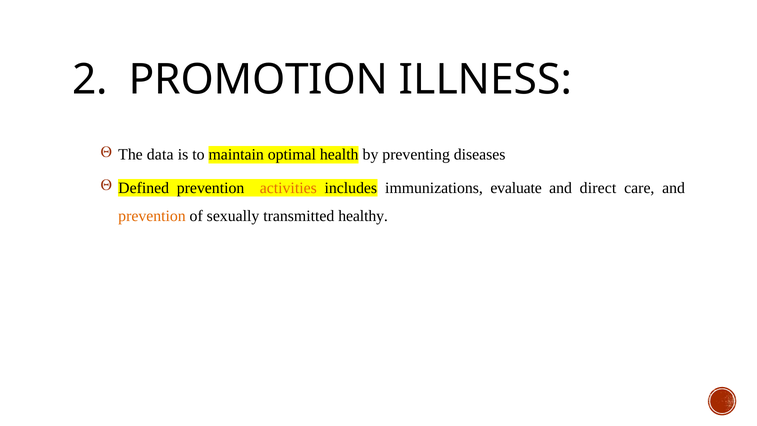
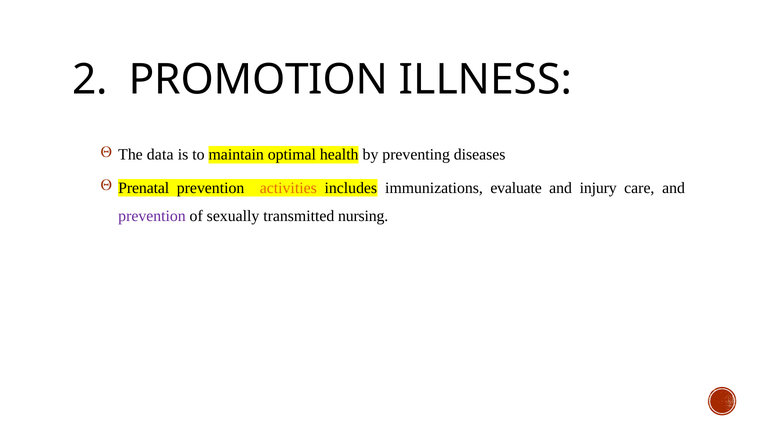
Defined: Defined -> Prenatal
direct: direct -> injury
prevention at (152, 216) colour: orange -> purple
healthy: healthy -> nursing
